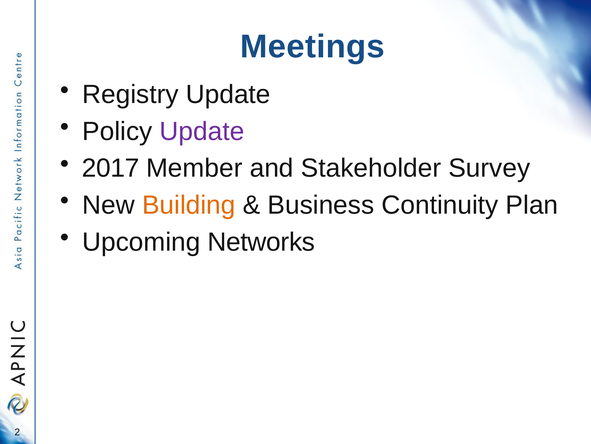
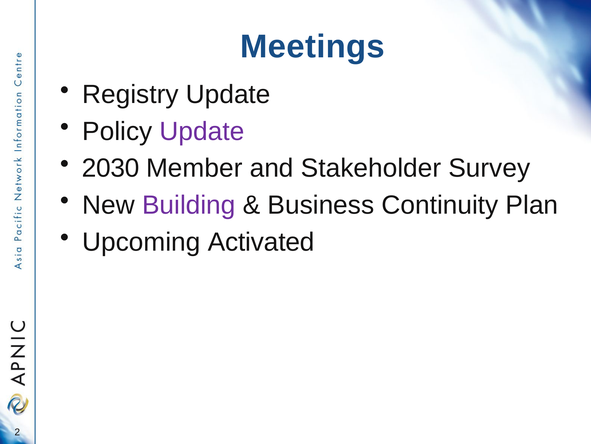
2017: 2017 -> 2030
Building colour: orange -> purple
Networks: Networks -> Activated
